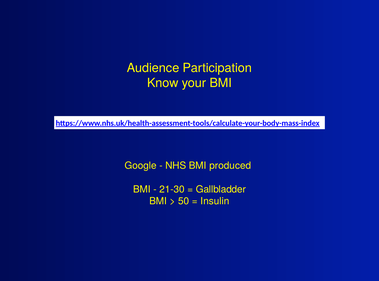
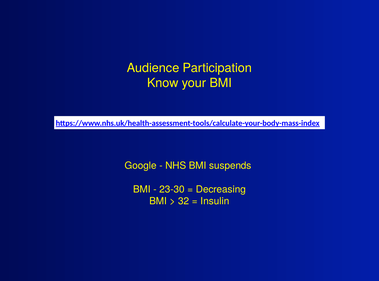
produced: produced -> suspends
21-30: 21-30 -> 23-30
Gallbladder: Gallbladder -> Decreasing
50: 50 -> 32
